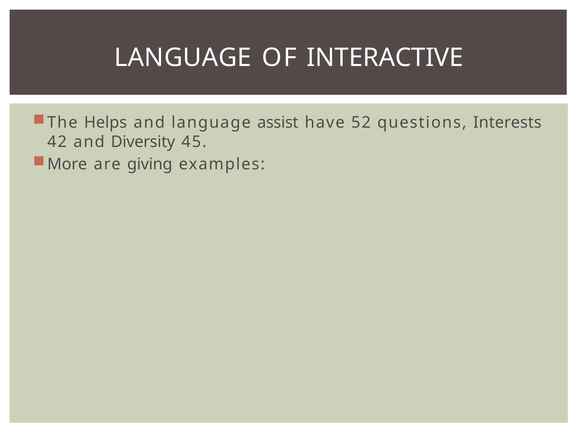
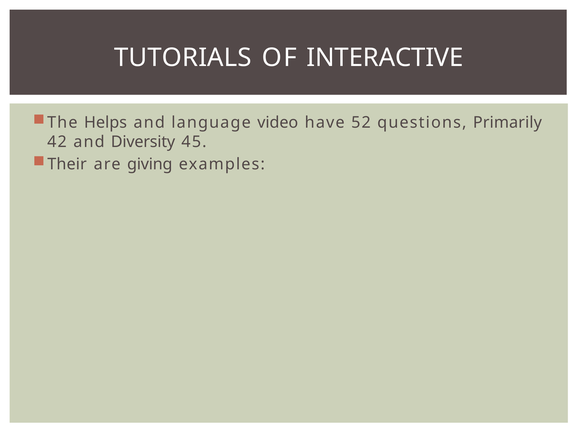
LANGUAGE at (183, 58): LANGUAGE -> TUTORIALS
assist: assist -> video
Interests: Interests -> Primarily
More: More -> Their
